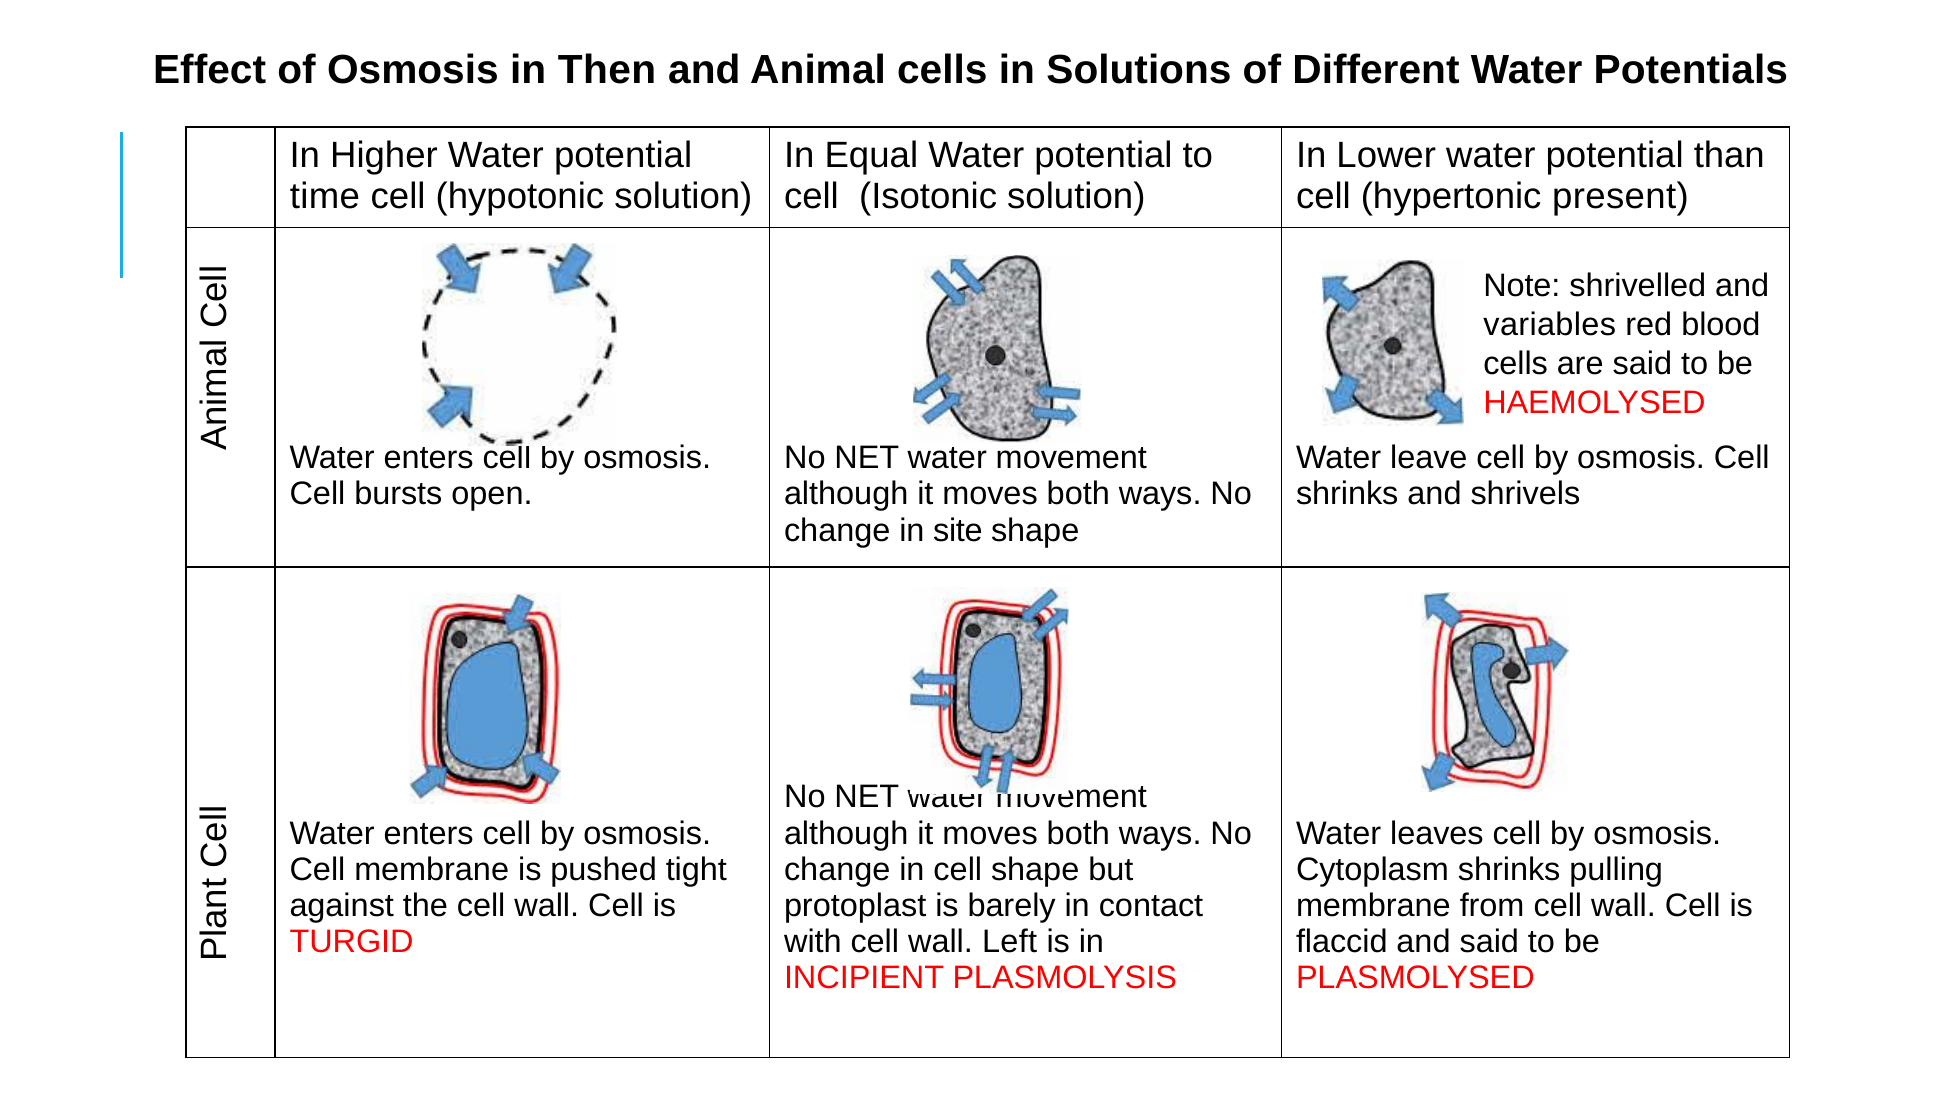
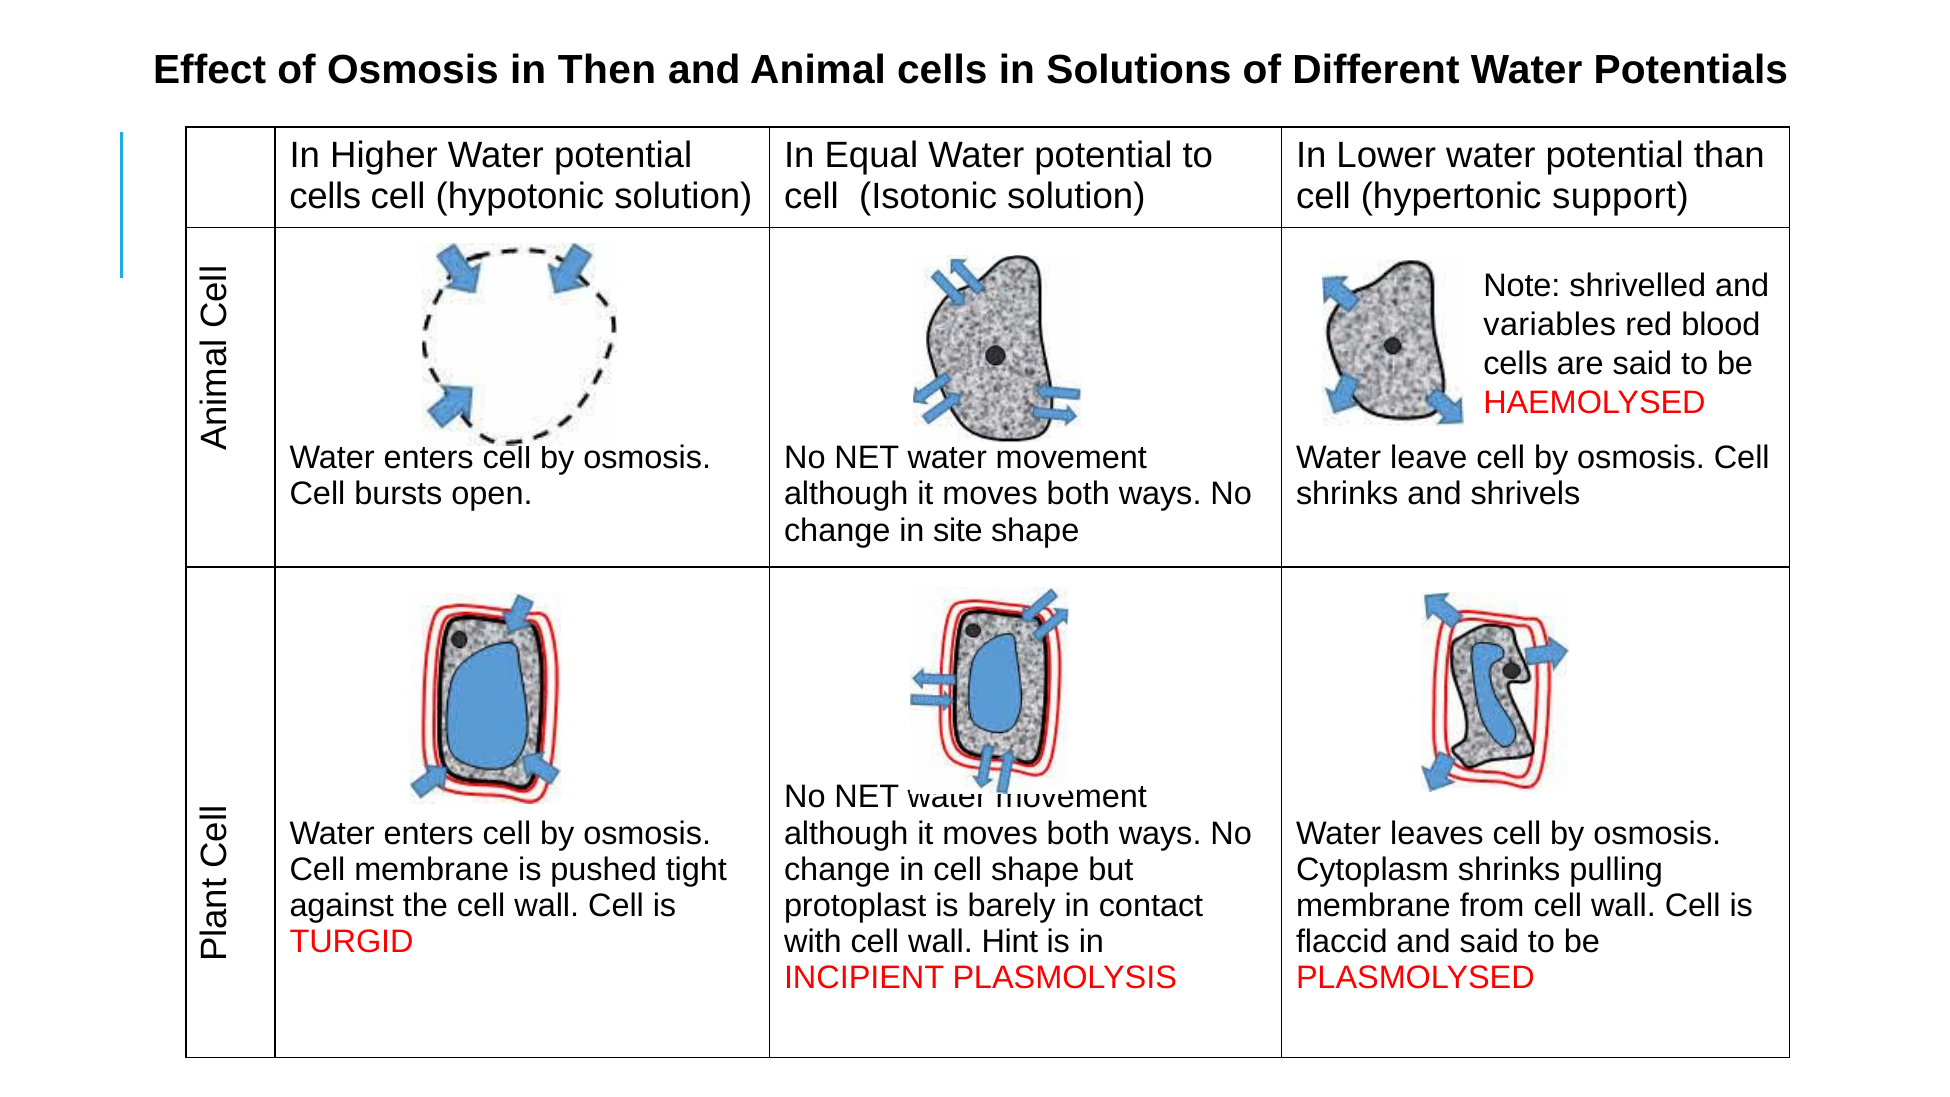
time at (325, 196): time -> cells
present: present -> support
Left: Left -> Hint
